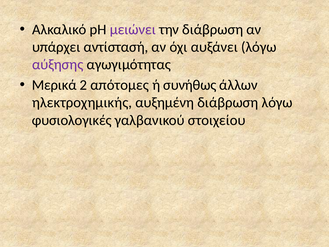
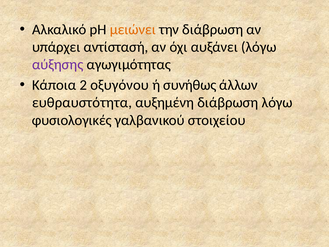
μειώνει colour: purple -> orange
Μερικά: Μερικά -> Κάποια
απότομες: απότομες -> οξυγόνου
ηλεκτροχημικής: ηλεκτροχημικής -> ευθραυστότητα
